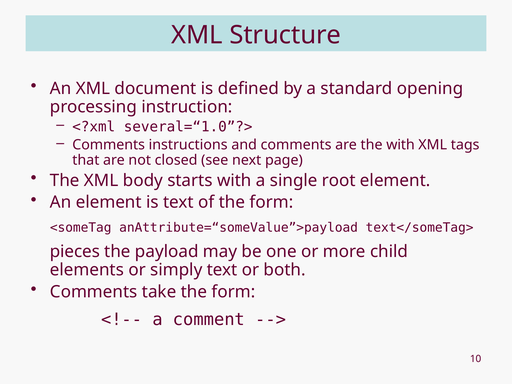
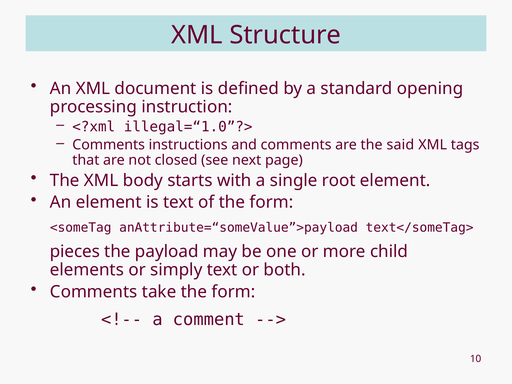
several=“1.0”?>: several=“1.0”?> -> illegal=“1.0”?>
the with: with -> said
